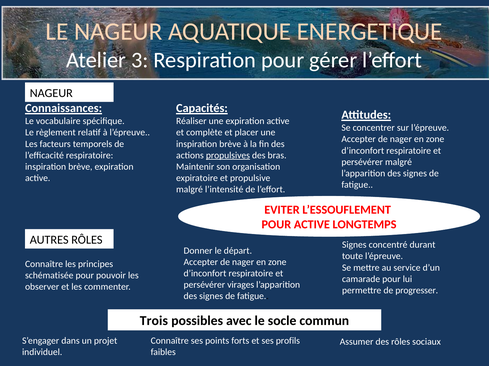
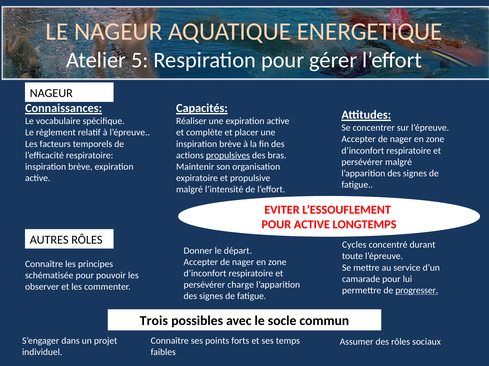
3: 3 -> 5
Signes at (354, 245): Signes -> Cycles
virages: virages -> charge
progresser underline: none -> present
profils: profils -> temps
